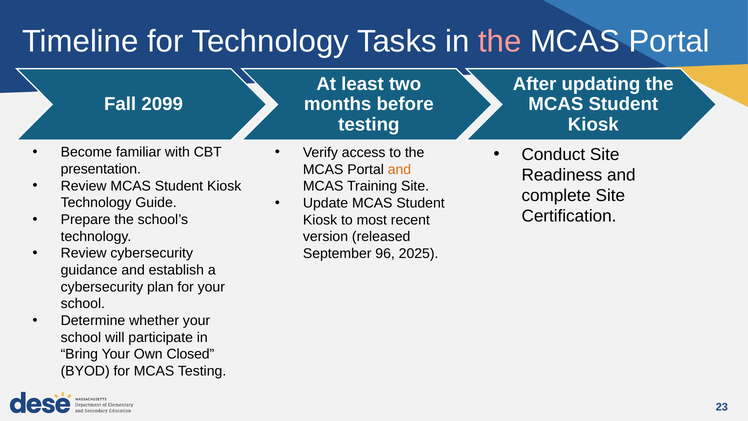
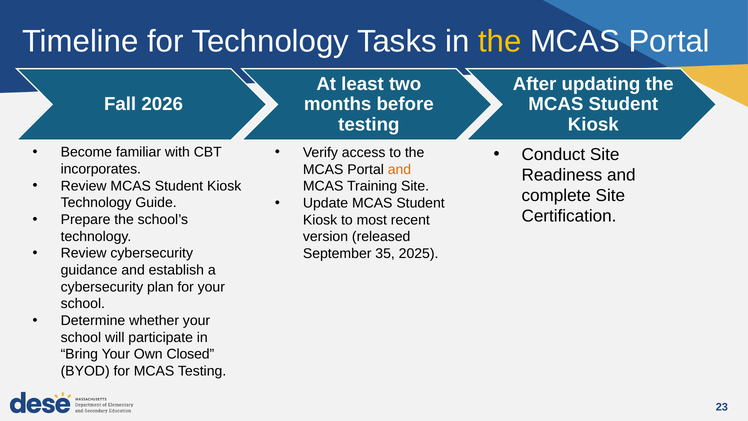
the at (500, 41) colour: pink -> yellow
2099: 2099 -> 2026
presentation: presentation -> incorporates
96: 96 -> 35
